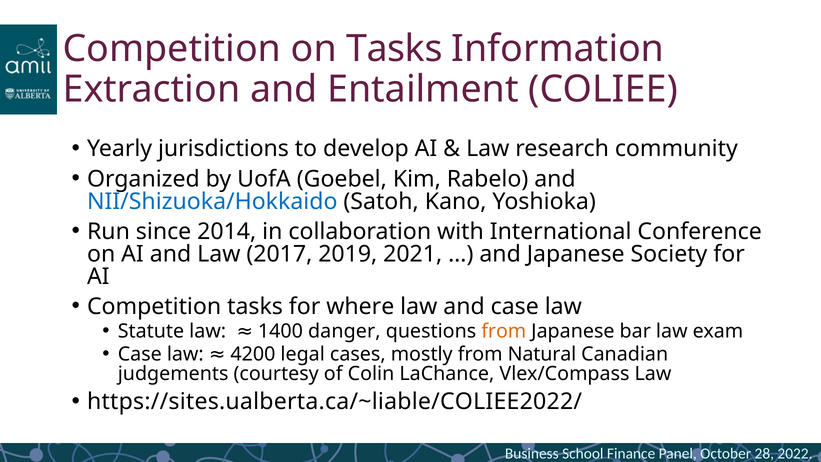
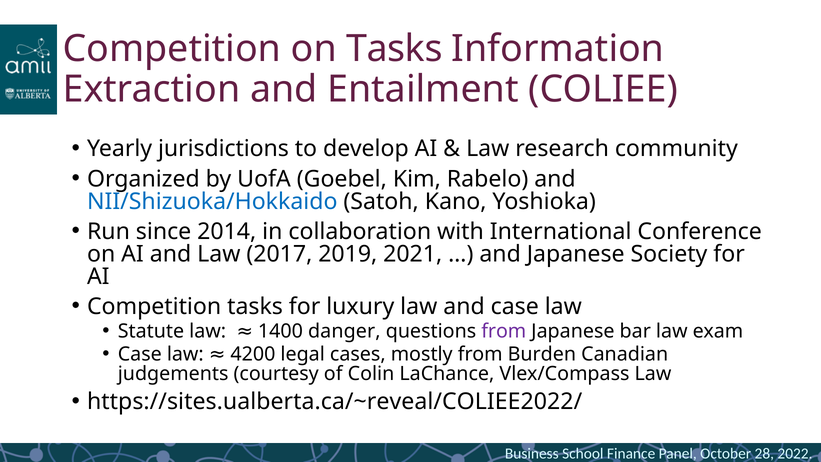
where: where -> luxury
from at (504, 331) colour: orange -> purple
Natural: Natural -> Burden
https://sites.ualberta.ca/~liable/COLIEE2022/: https://sites.ualberta.ca/~liable/COLIEE2022/ -> https://sites.ualberta.ca/~reveal/COLIEE2022/
